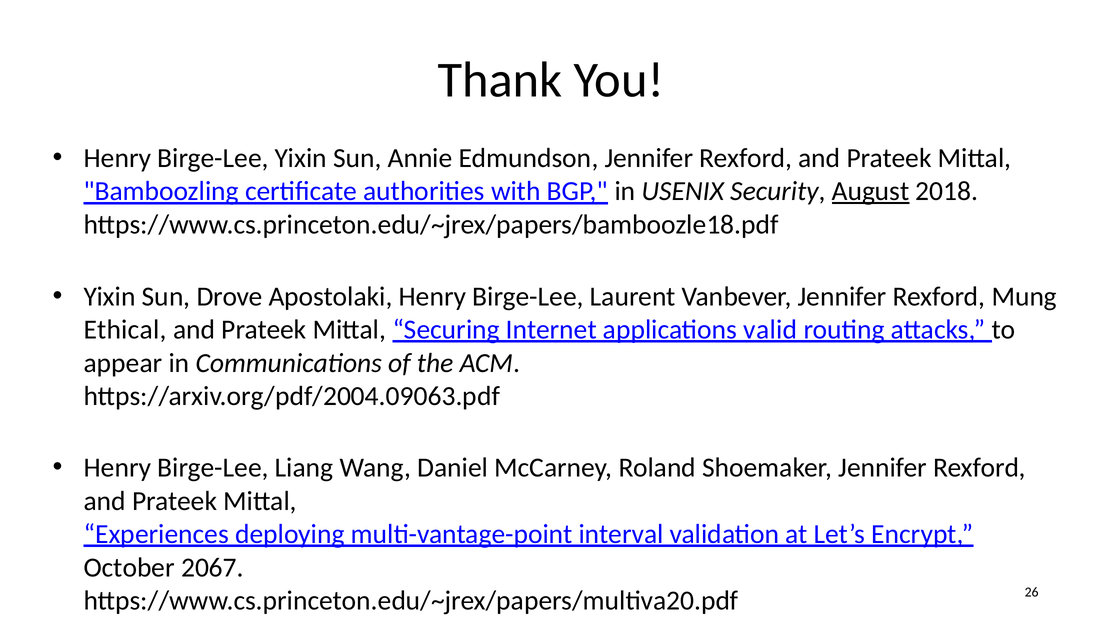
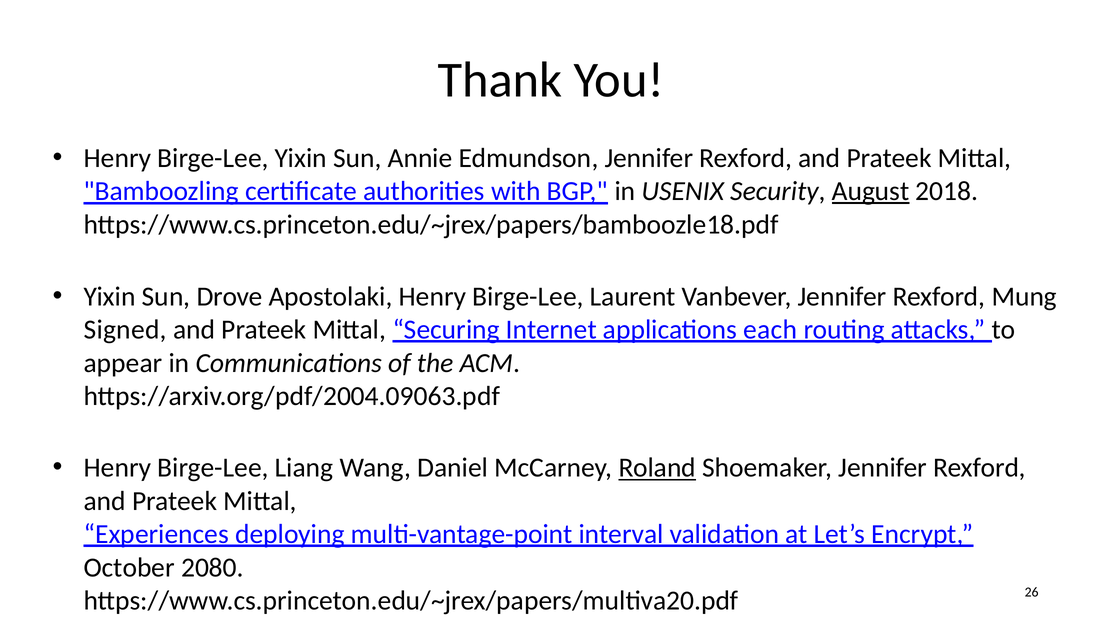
Ethical: Ethical -> Signed
valid: valid -> each
Roland underline: none -> present
2067: 2067 -> 2080
